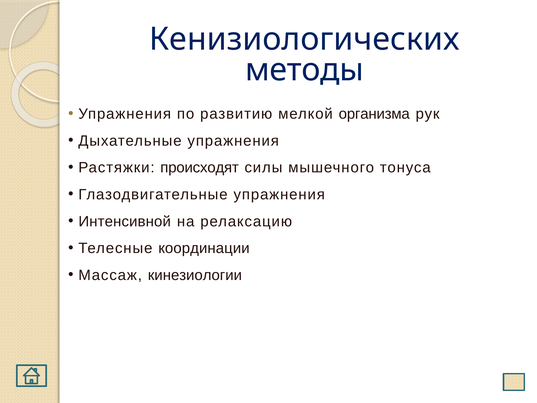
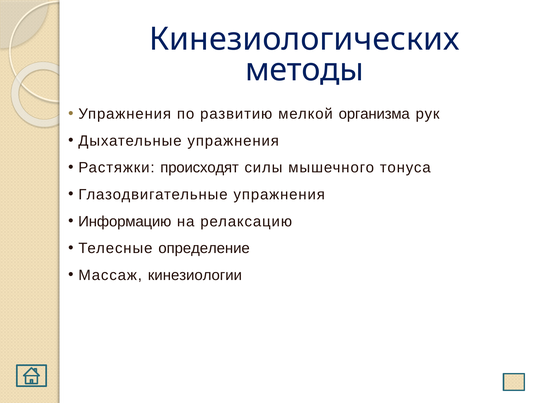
Кенизиологических: Кенизиологических -> Кинезиологических
Интенсивной: Интенсивной -> Информацию
координации: координации -> определение
